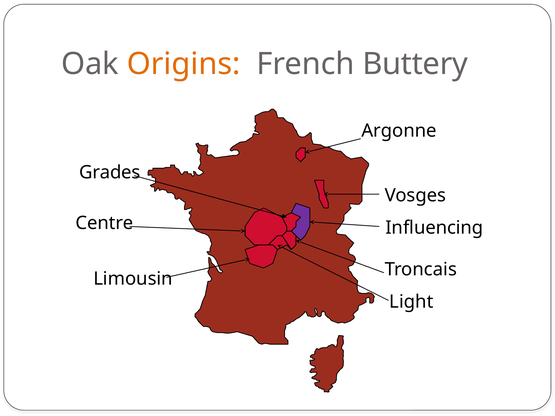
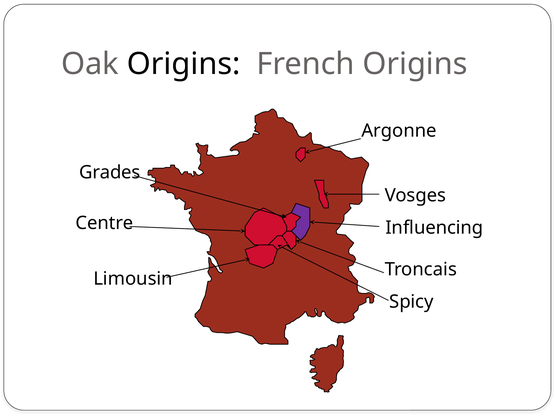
Origins at (184, 64) colour: orange -> black
French Buttery: Buttery -> Origins
Light: Light -> Spicy
